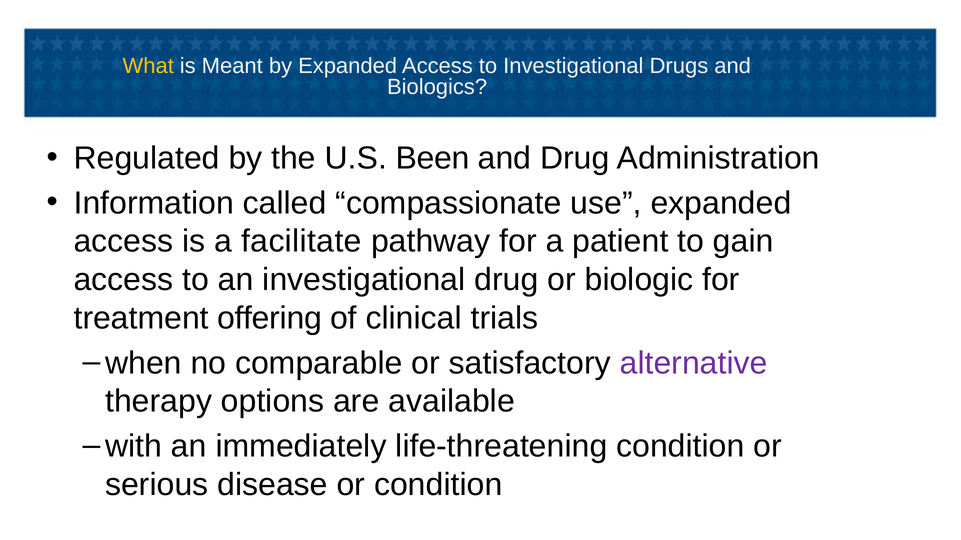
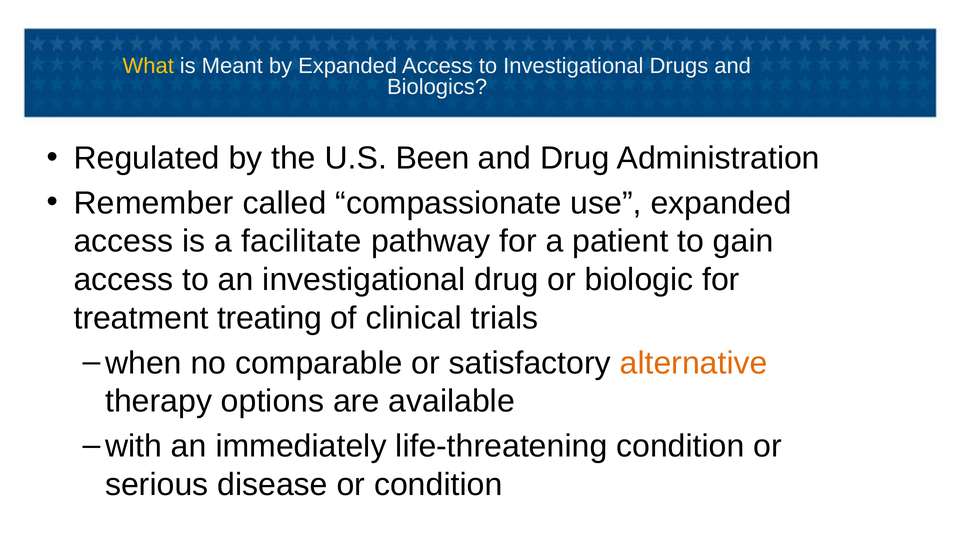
Information: Information -> Remember
offering: offering -> treating
alternative colour: purple -> orange
